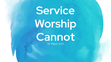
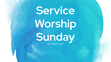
Cannot: Cannot -> Sunday
